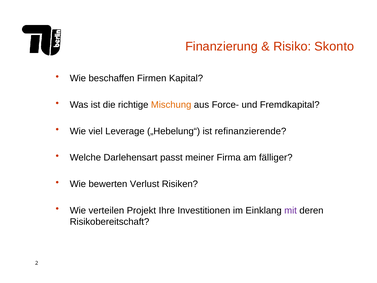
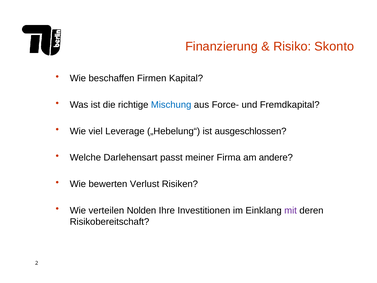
Mischung colour: orange -> blue
refinanzierende: refinanzierende -> ausgeschlossen
fälliger: fälliger -> andere
Projekt: Projekt -> Nolden
